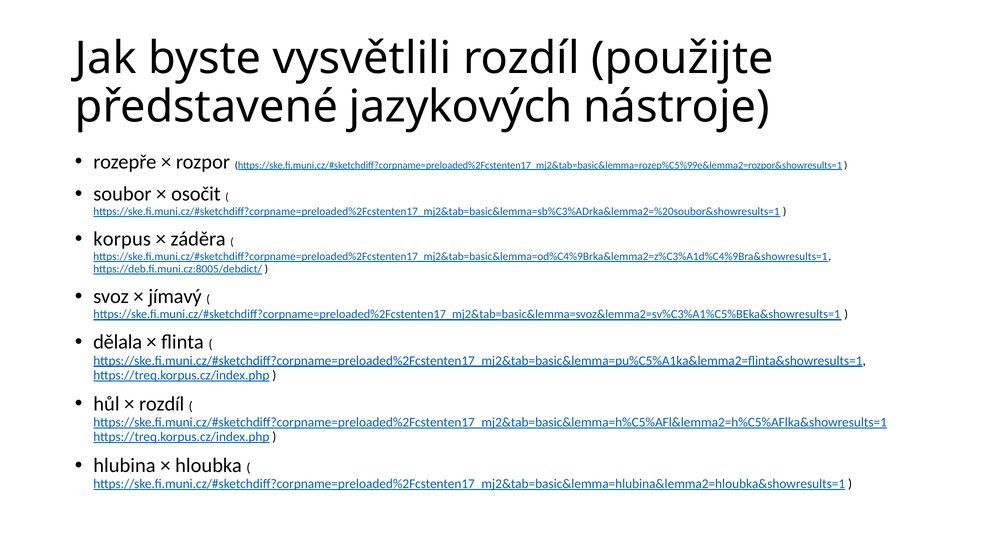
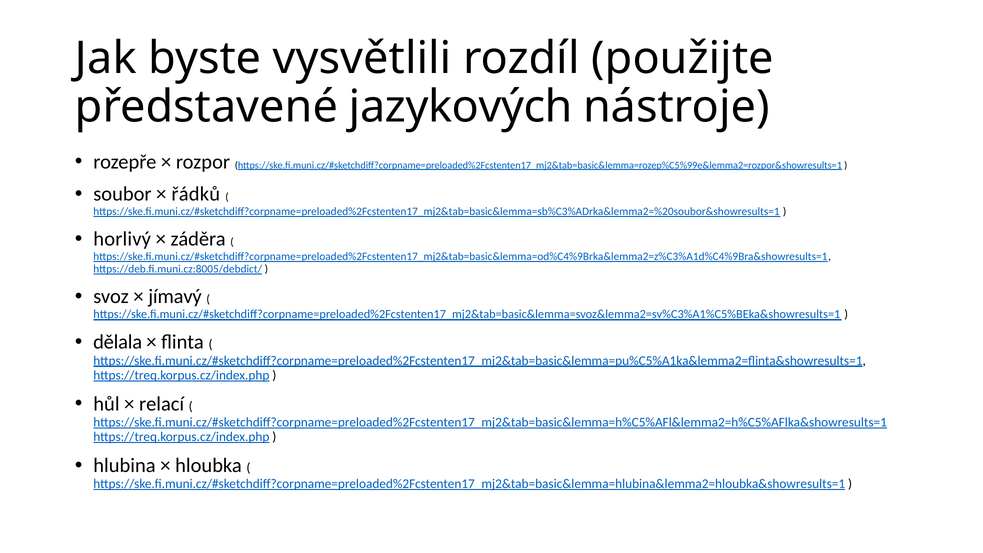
osočit: osočit -> řádků
korpus: korpus -> horlivý
rozdíl at (162, 404): rozdíl -> relací
